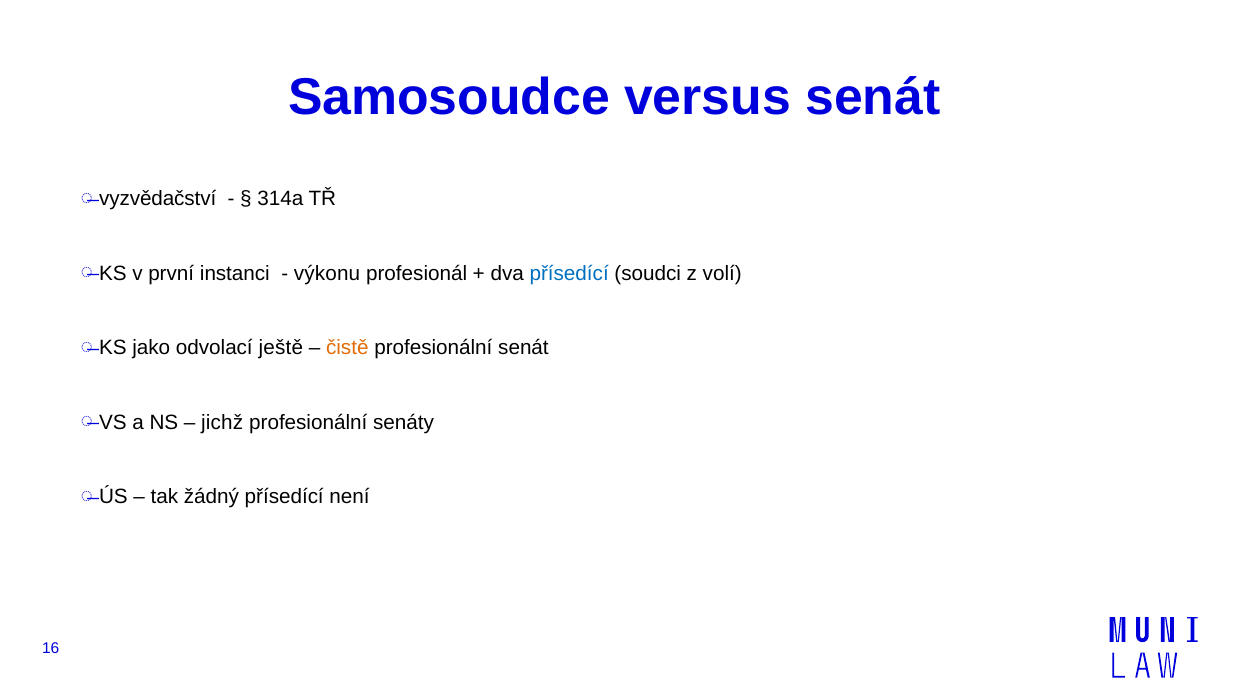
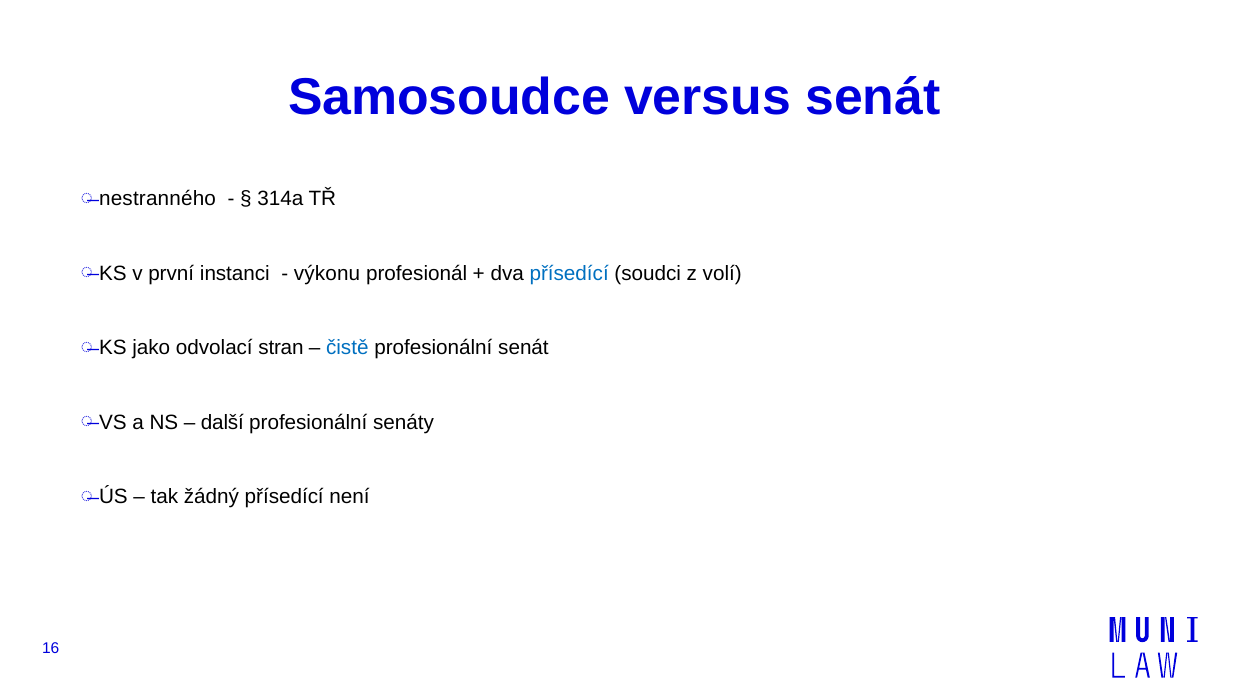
vyzvědačství: vyzvědačství -> nestranného
ještě: ještě -> stran
čistě colour: orange -> blue
jichž: jichž -> další
